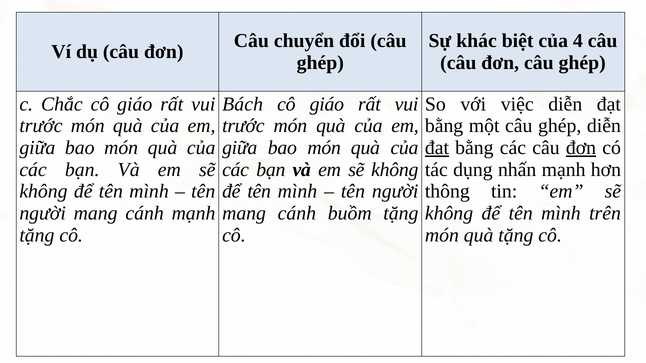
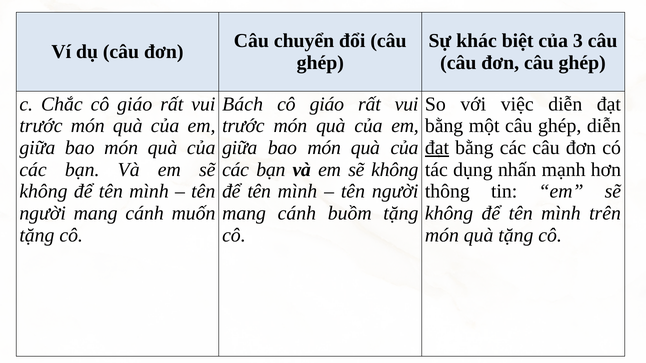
4: 4 -> 3
đơn at (581, 148) underline: present -> none
cánh mạnh: mạnh -> muốn
